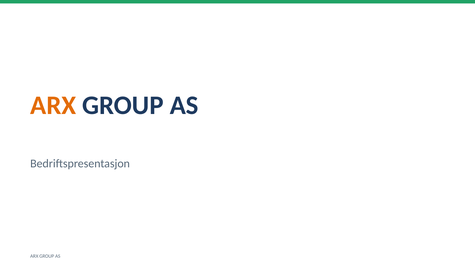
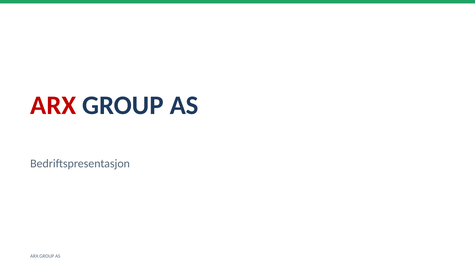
ARX at (53, 105) colour: orange -> red
